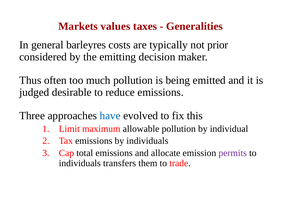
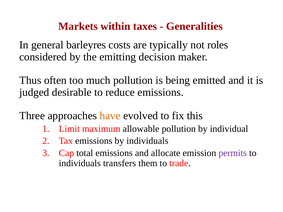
values: values -> within
prior: prior -> roles
have colour: blue -> orange
